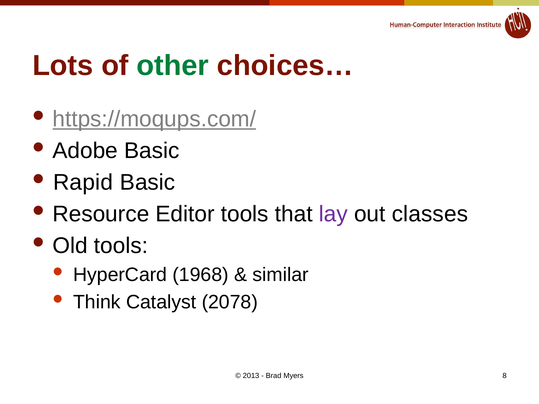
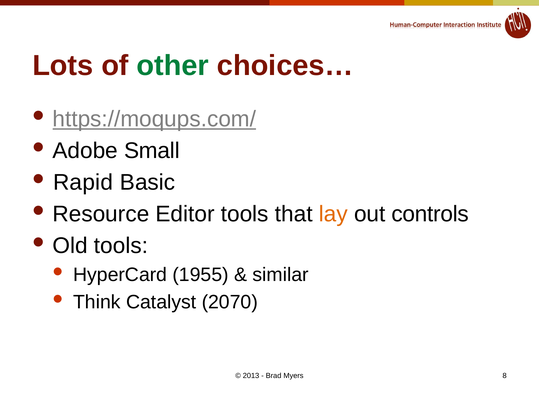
Adobe Basic: Basic -> Small
lay colour: purple -> orange
classes: classes -> controls
1968: 1968 -> 1955
2078: 2078 -> 2070
